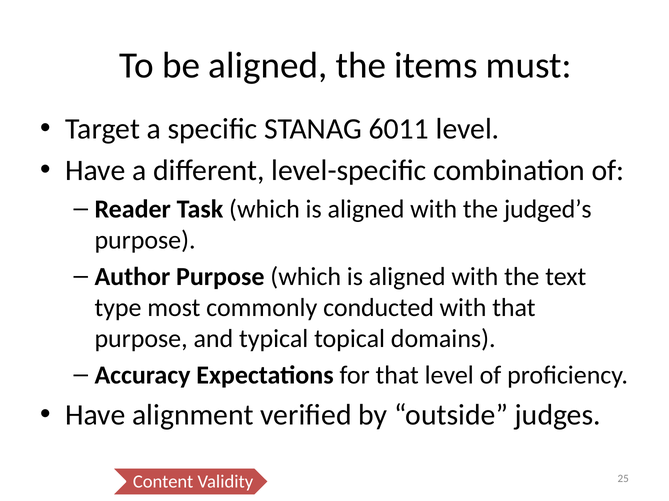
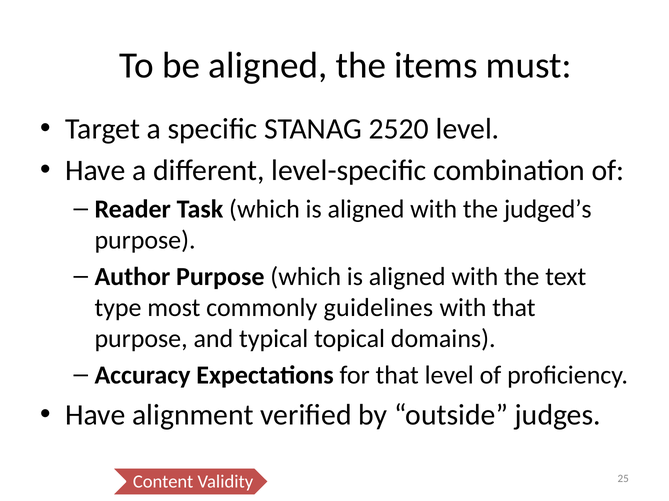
6011: 6011 -> 2520
conducted: conducted -> guidelines
